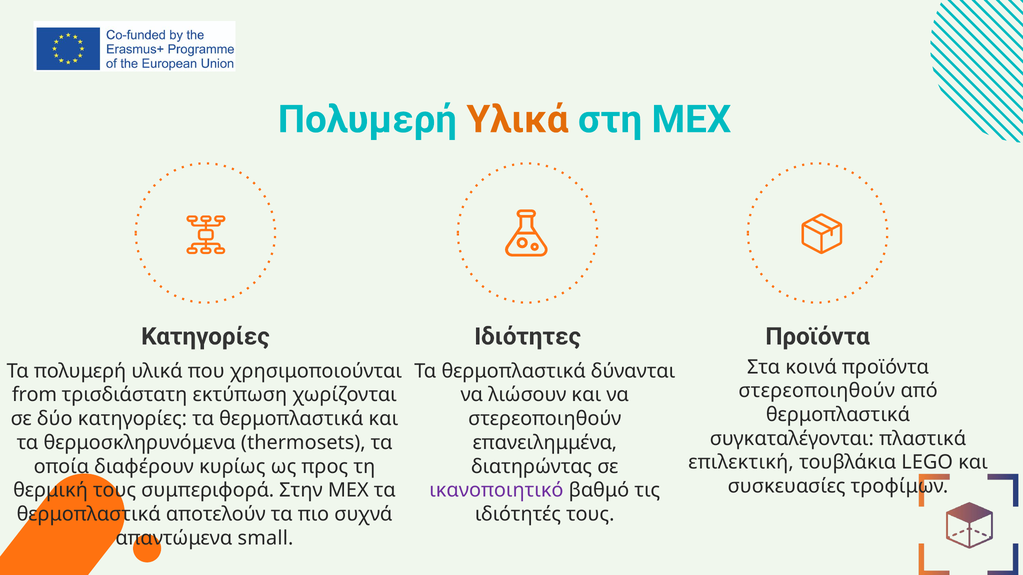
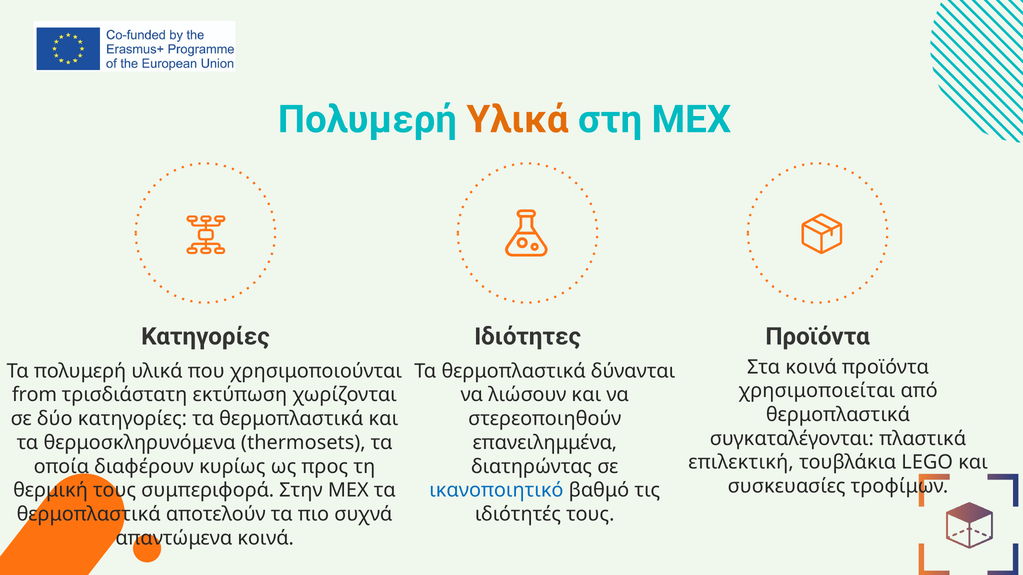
στερεοποιηθούν at (817, 391): στερεοποιηθούν -> χρησιμοποιείται
ικανοποιητικό colour: purple -> blue
απαντώμενα small: small -> κοινά
